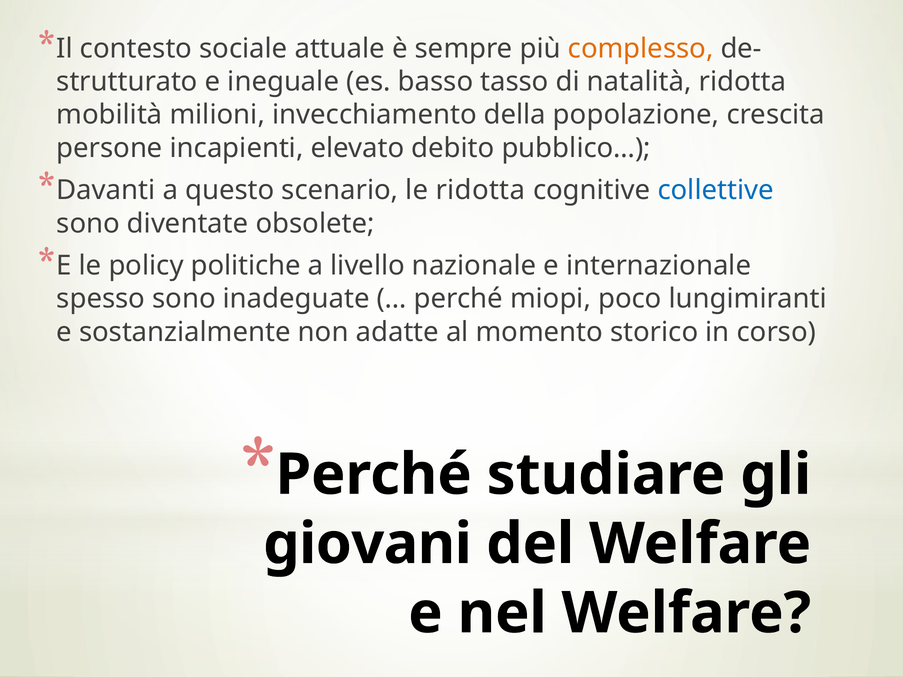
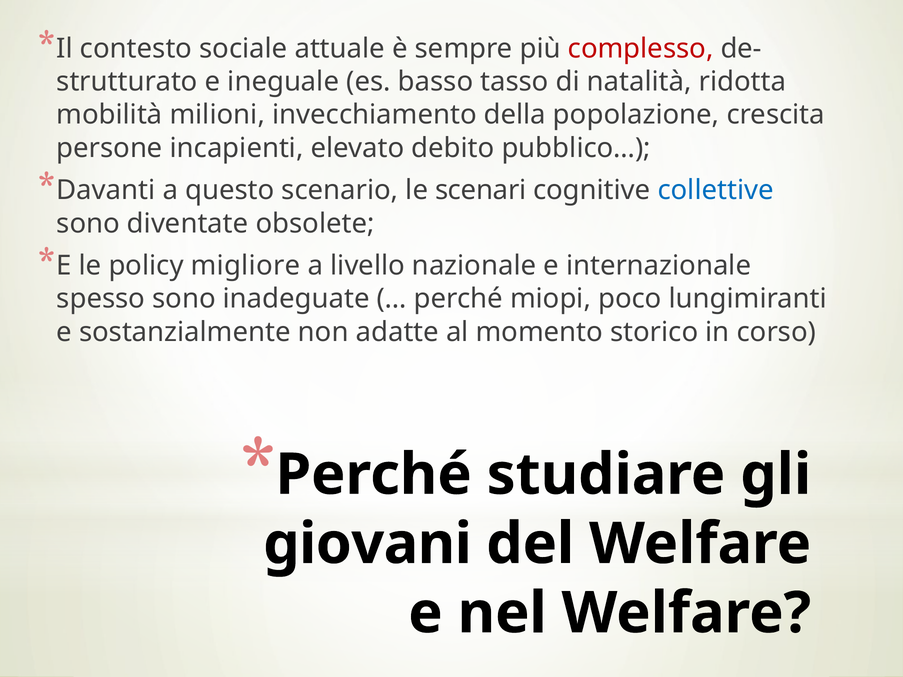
complesso colour: orange -> red
le ridotta: ridotta -> scenari
politiche: politiche -> migliore
